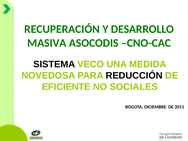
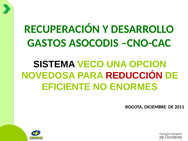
MASIVA: MASIVA -> GASTOS
MEDIDA: MEDIDA -> OPCION
REDUCCIÓN colour: black -> red
SOCIALES: SOCIALES -> ENORMES
